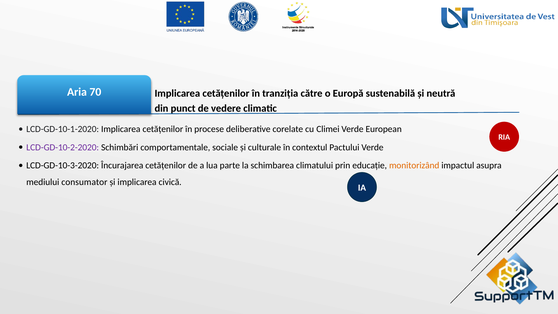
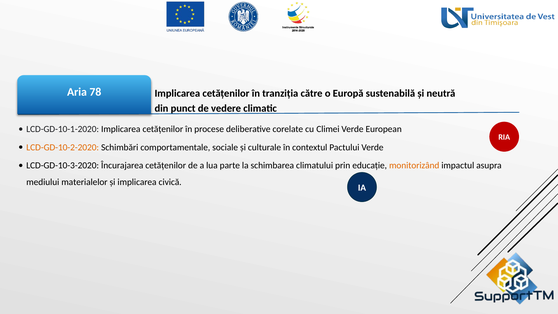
70: 70 -> 78
LCD-GD-10-2-2020 colour: purple -> orange
consumator: consumator -> materialelor
